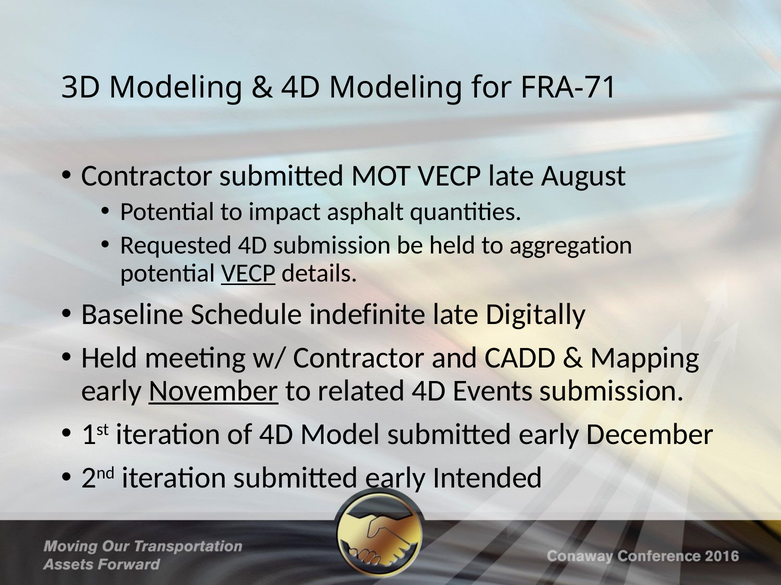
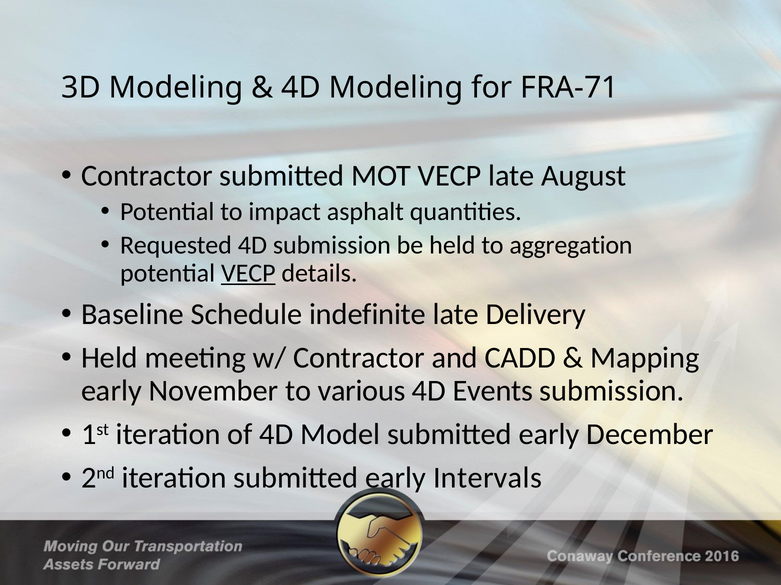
Digitally: Digitally -> Delivery
November underline: present -> none
related: related -> various
Intended: Intended -> Intervals
